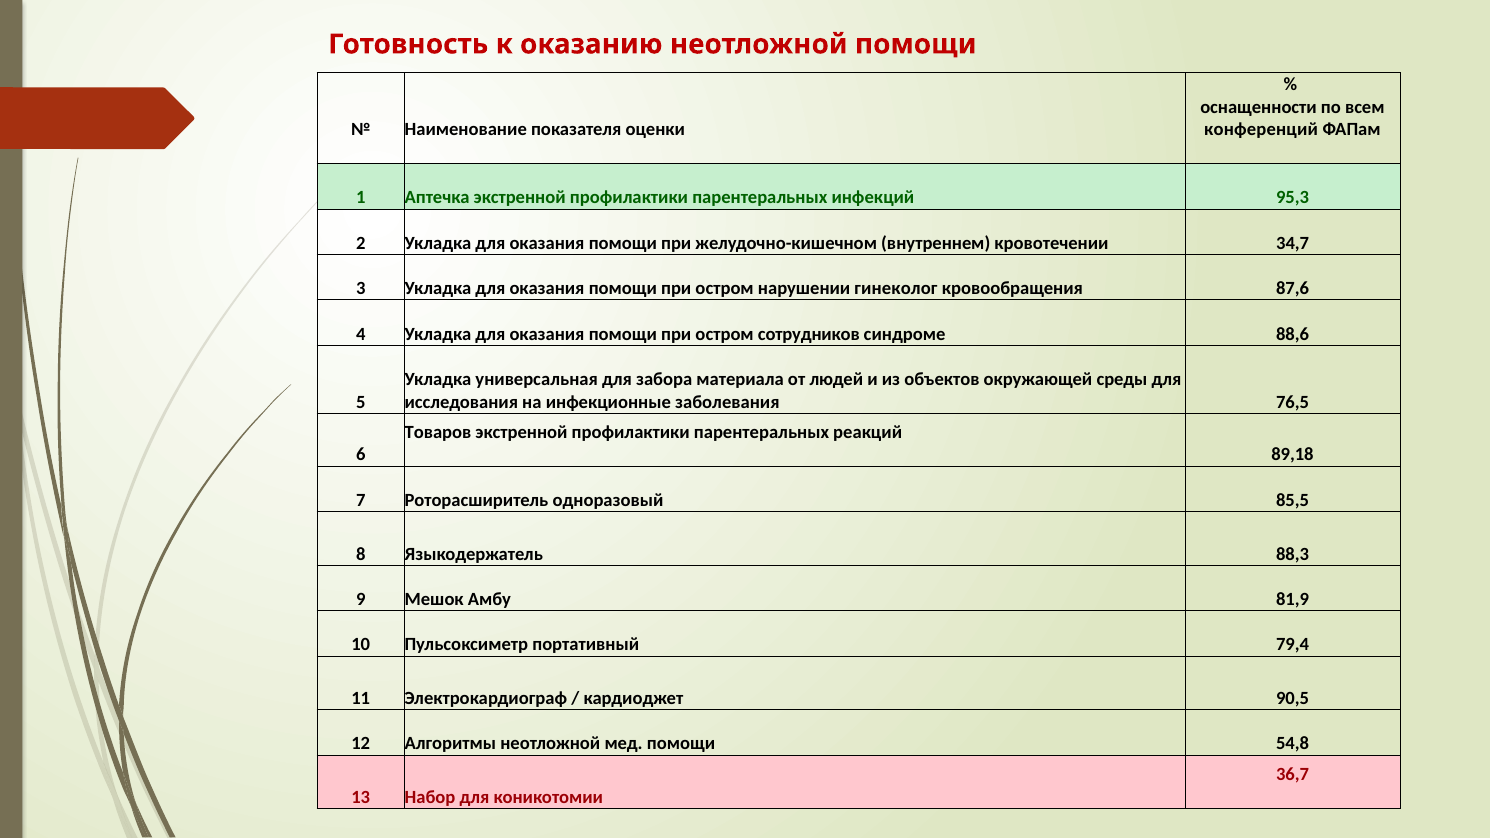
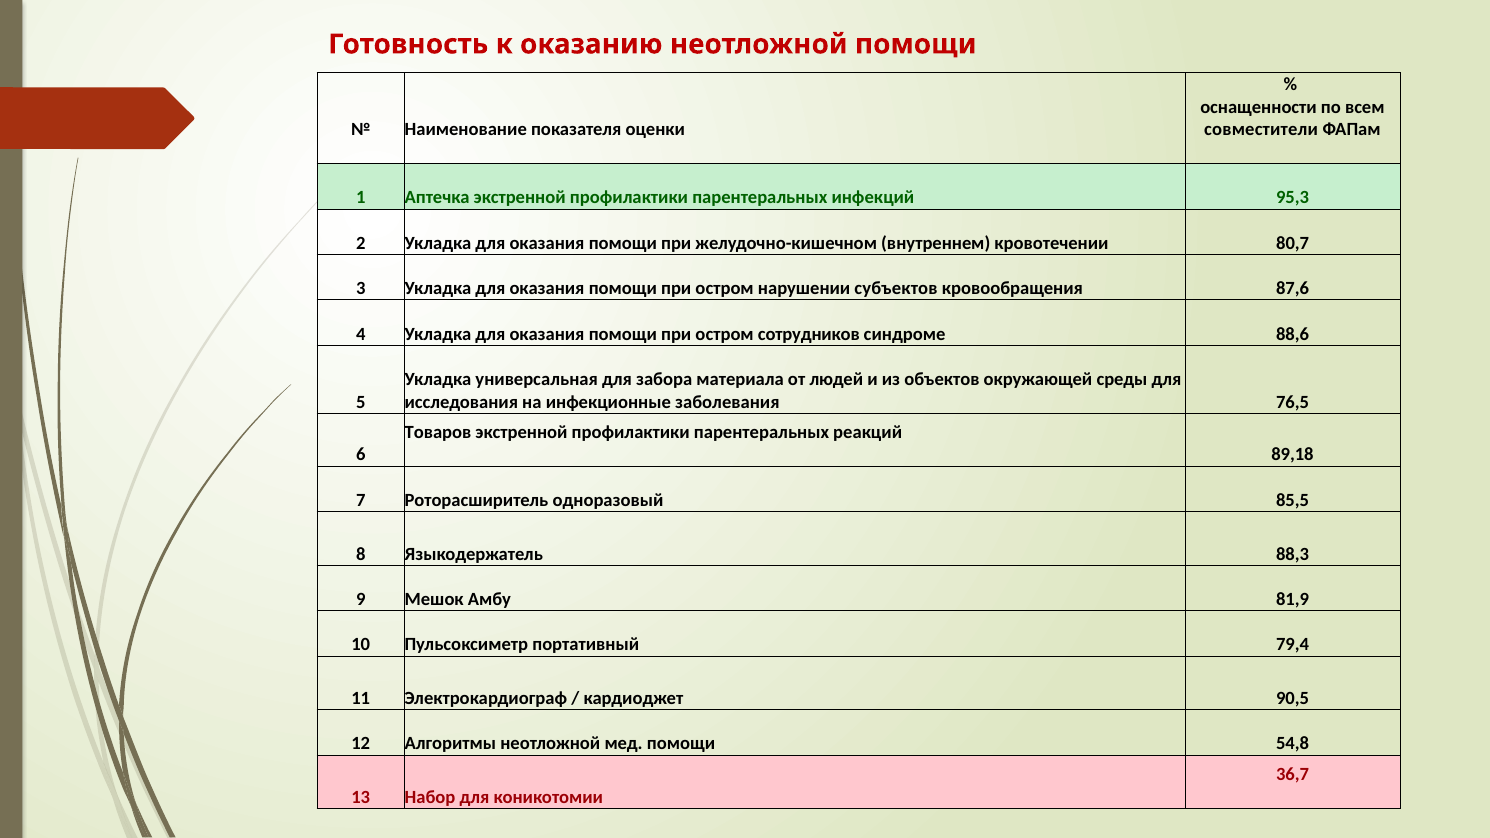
конференций: конференций -> совместители
34,7: 34,7 -> 80,7
гинеколог: гинеколог -> субъектов
